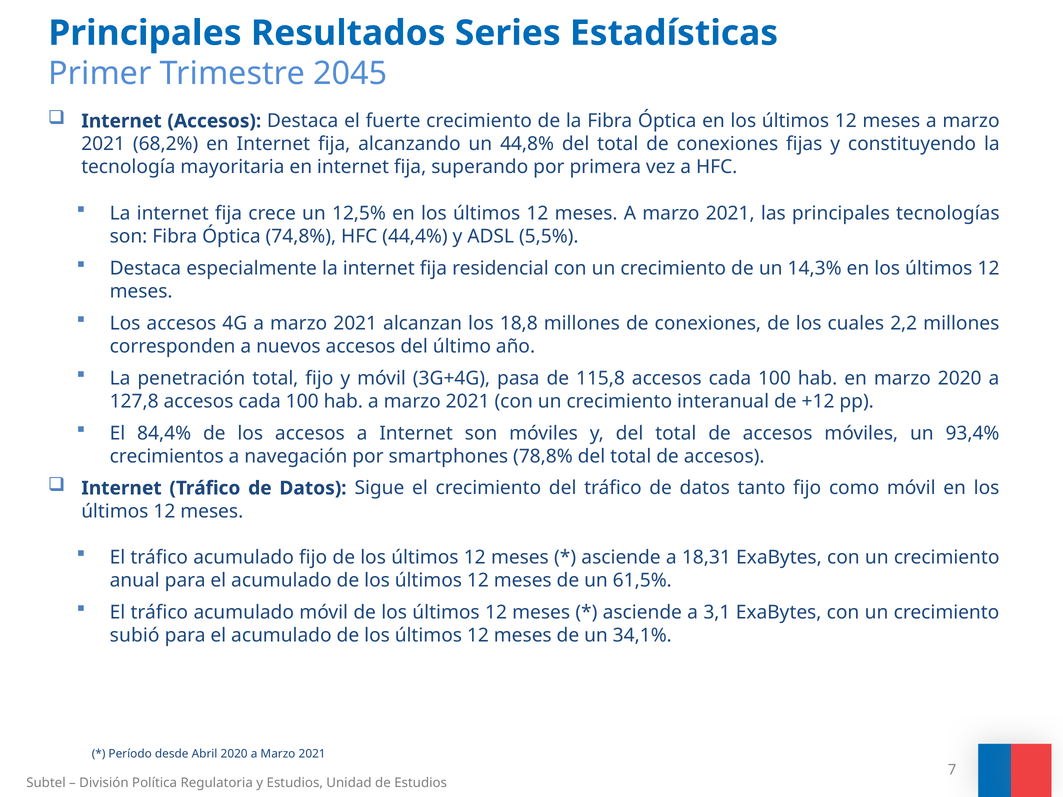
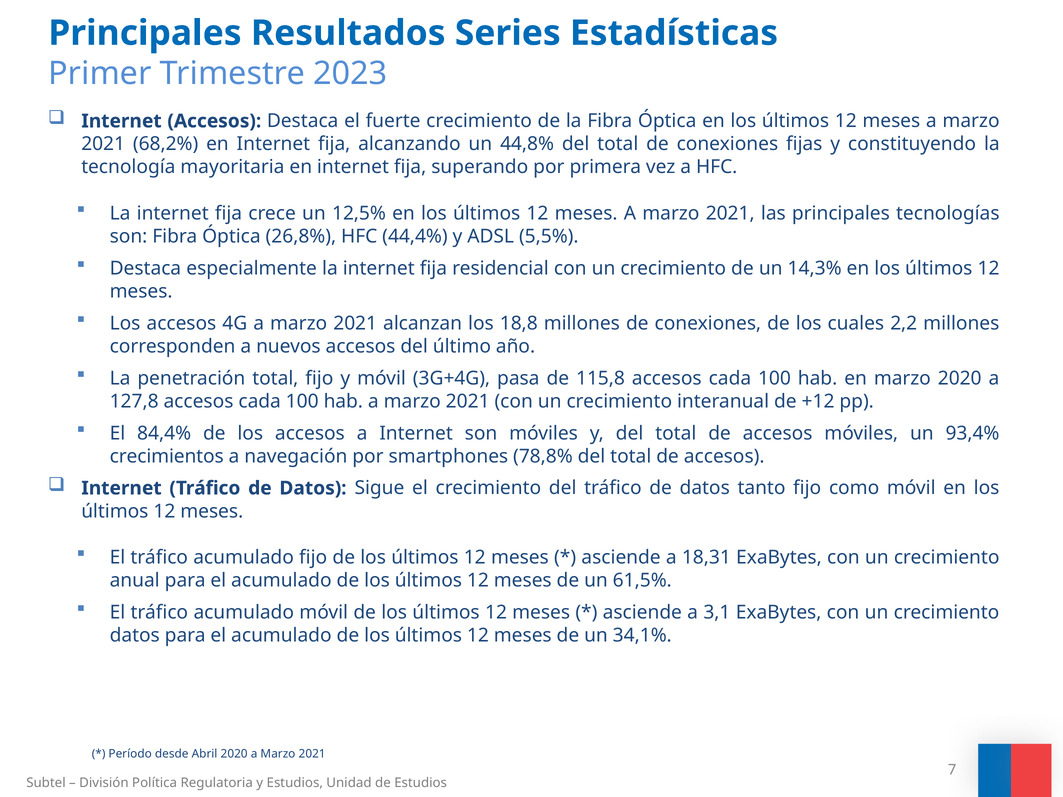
2045: 2045 -> 2023
74,8%: 74,8% -> 26,8%
subió at (135, 636): subió -> datos
